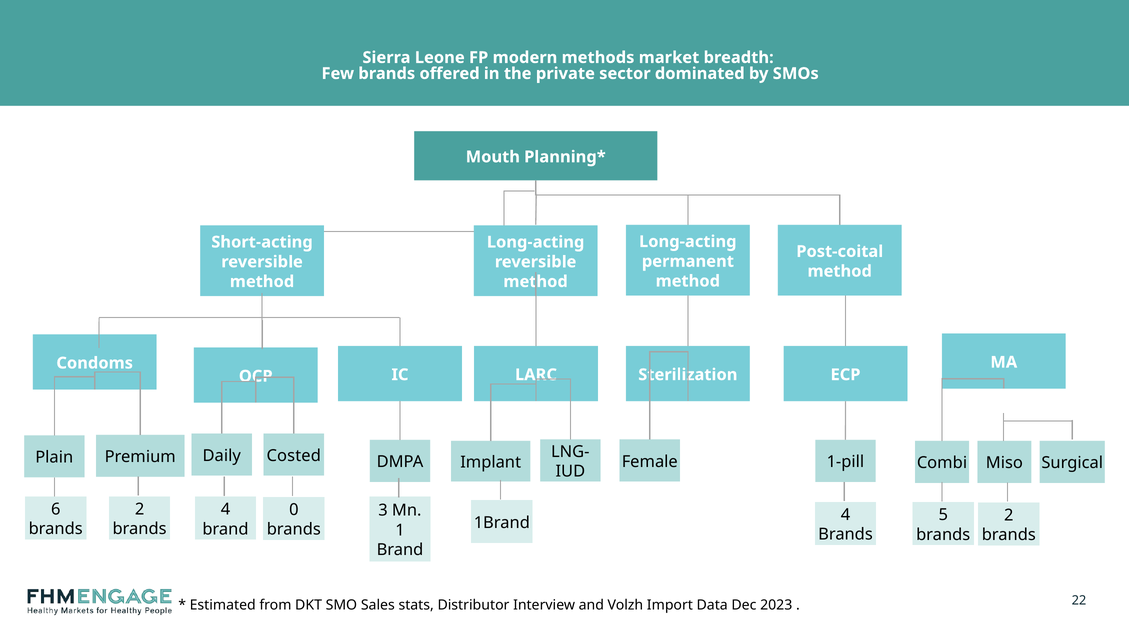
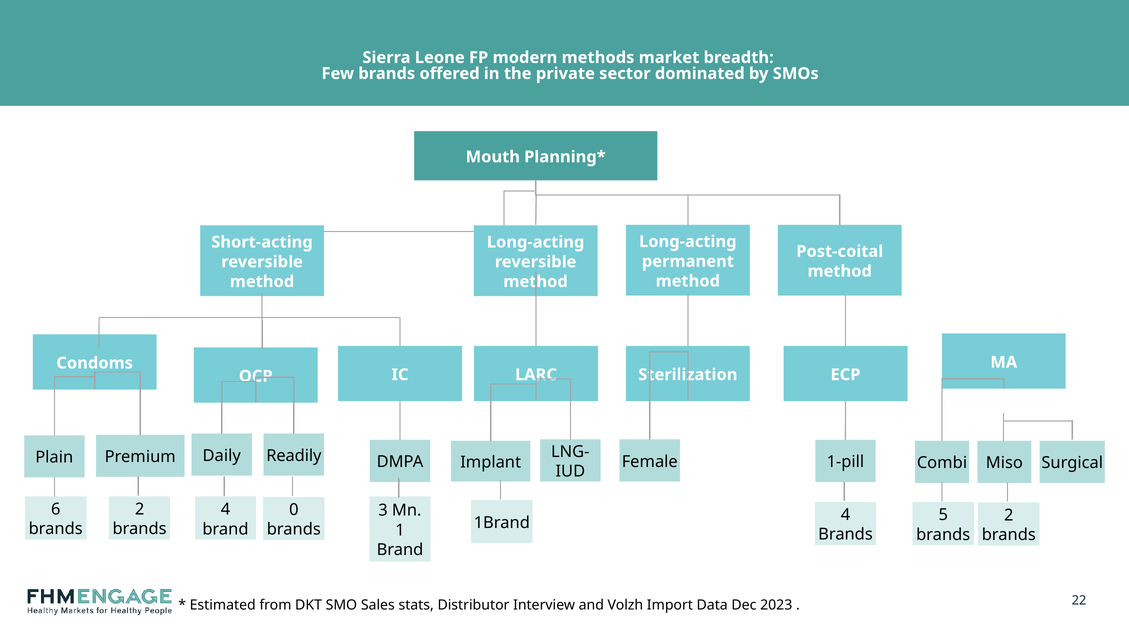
Costed: Costed -> Readily
